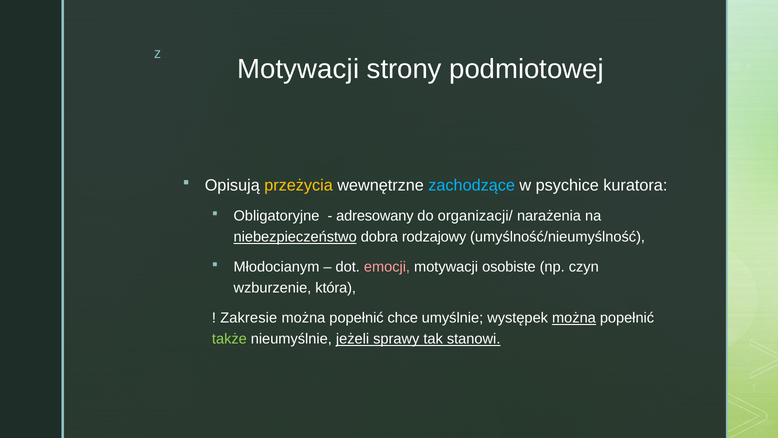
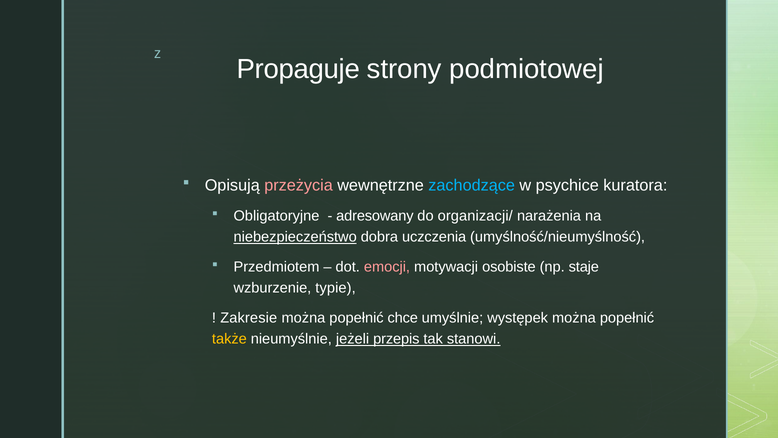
Motywacji at (298, 69): Motywacji -> Propaguje
przeżycia colour: yellow -> pink
rodzajowy: rodzajowy -> uczczenia
Młodocianym: Młodocianym -> Przedmiotem
czyn: czyn -> staje
która: która -> typie
można at (574, 318) underline: present -> none
także colour: light green -> yellow
sprawy: sprawy -> przepis
